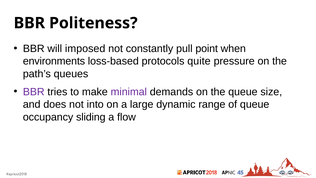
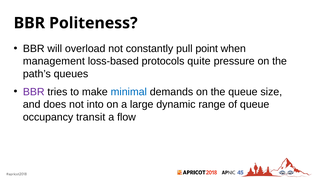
imposed: imposed -> overload
environments: environments -> management
minimal colour: purple -> blue
sliding: sliding -> transit
